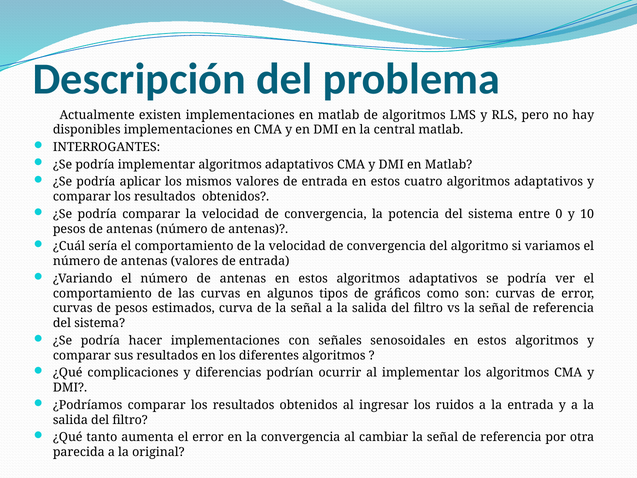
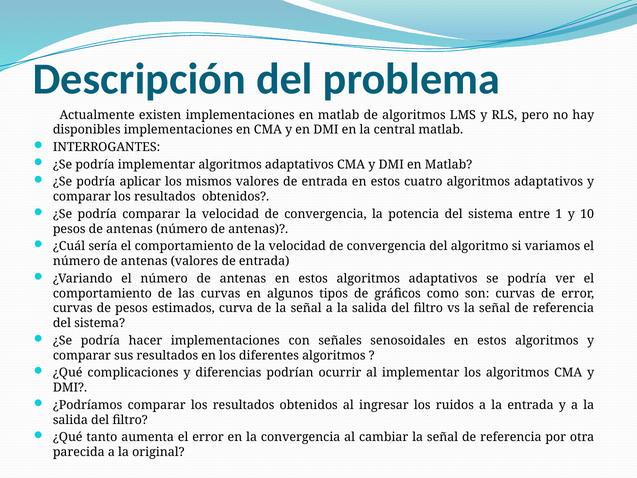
0: 0 -> 1
